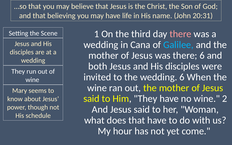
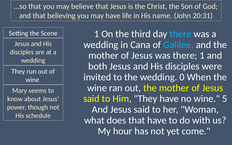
there at (181, 34) colour: pink -> light blue
there 6: 6 -> 1
wedding 6: 6 -> 0
2: 2 -> 5
